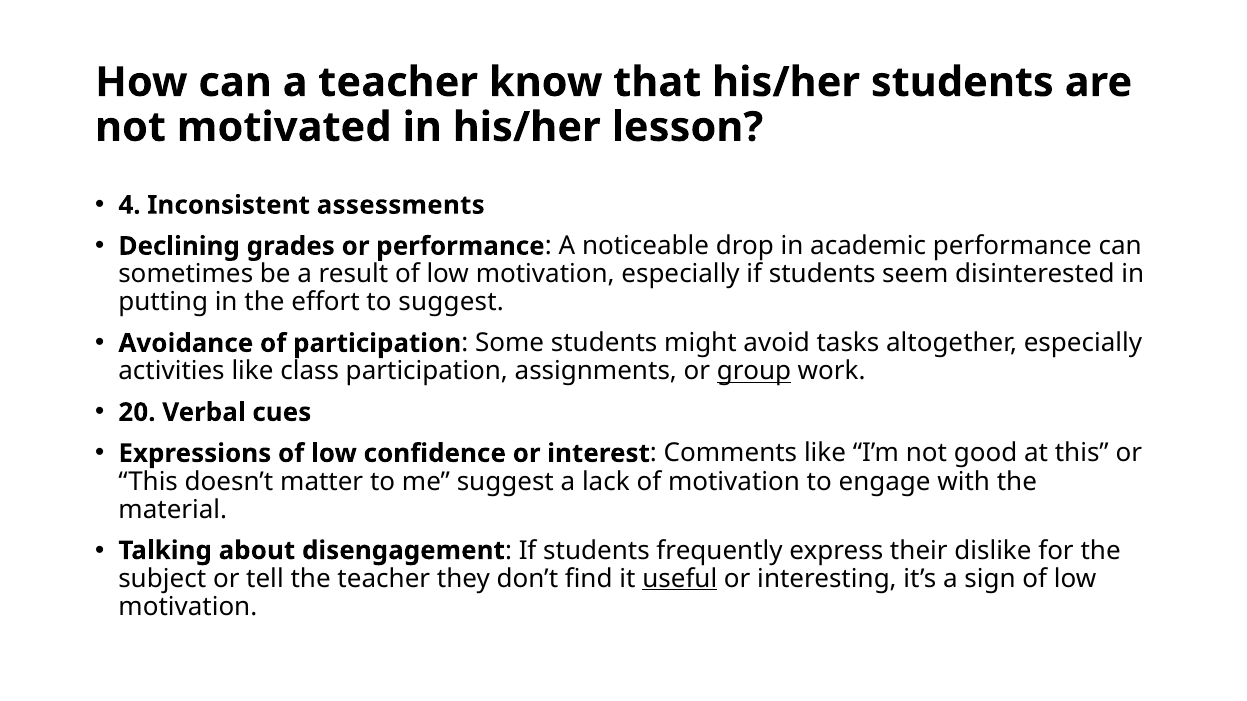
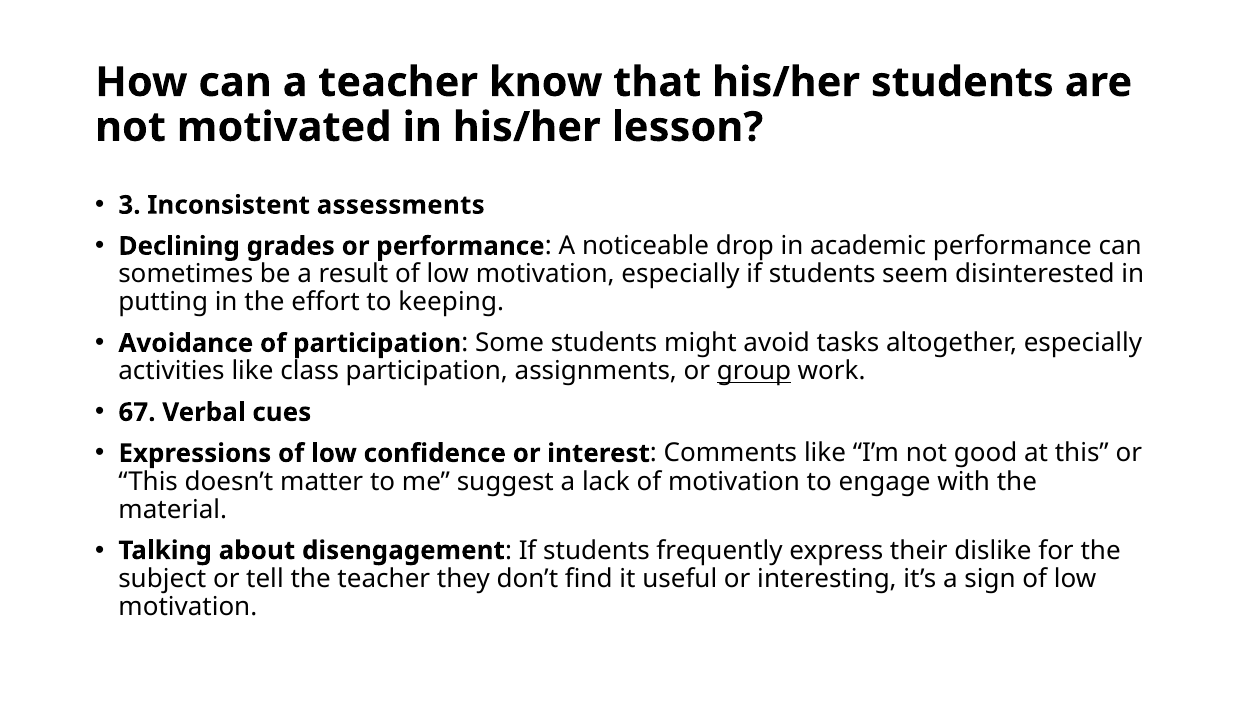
4: 4 -> 3
to suggest: suggest -> keeping
20: 20 -> 67
useful underline: present -> none
